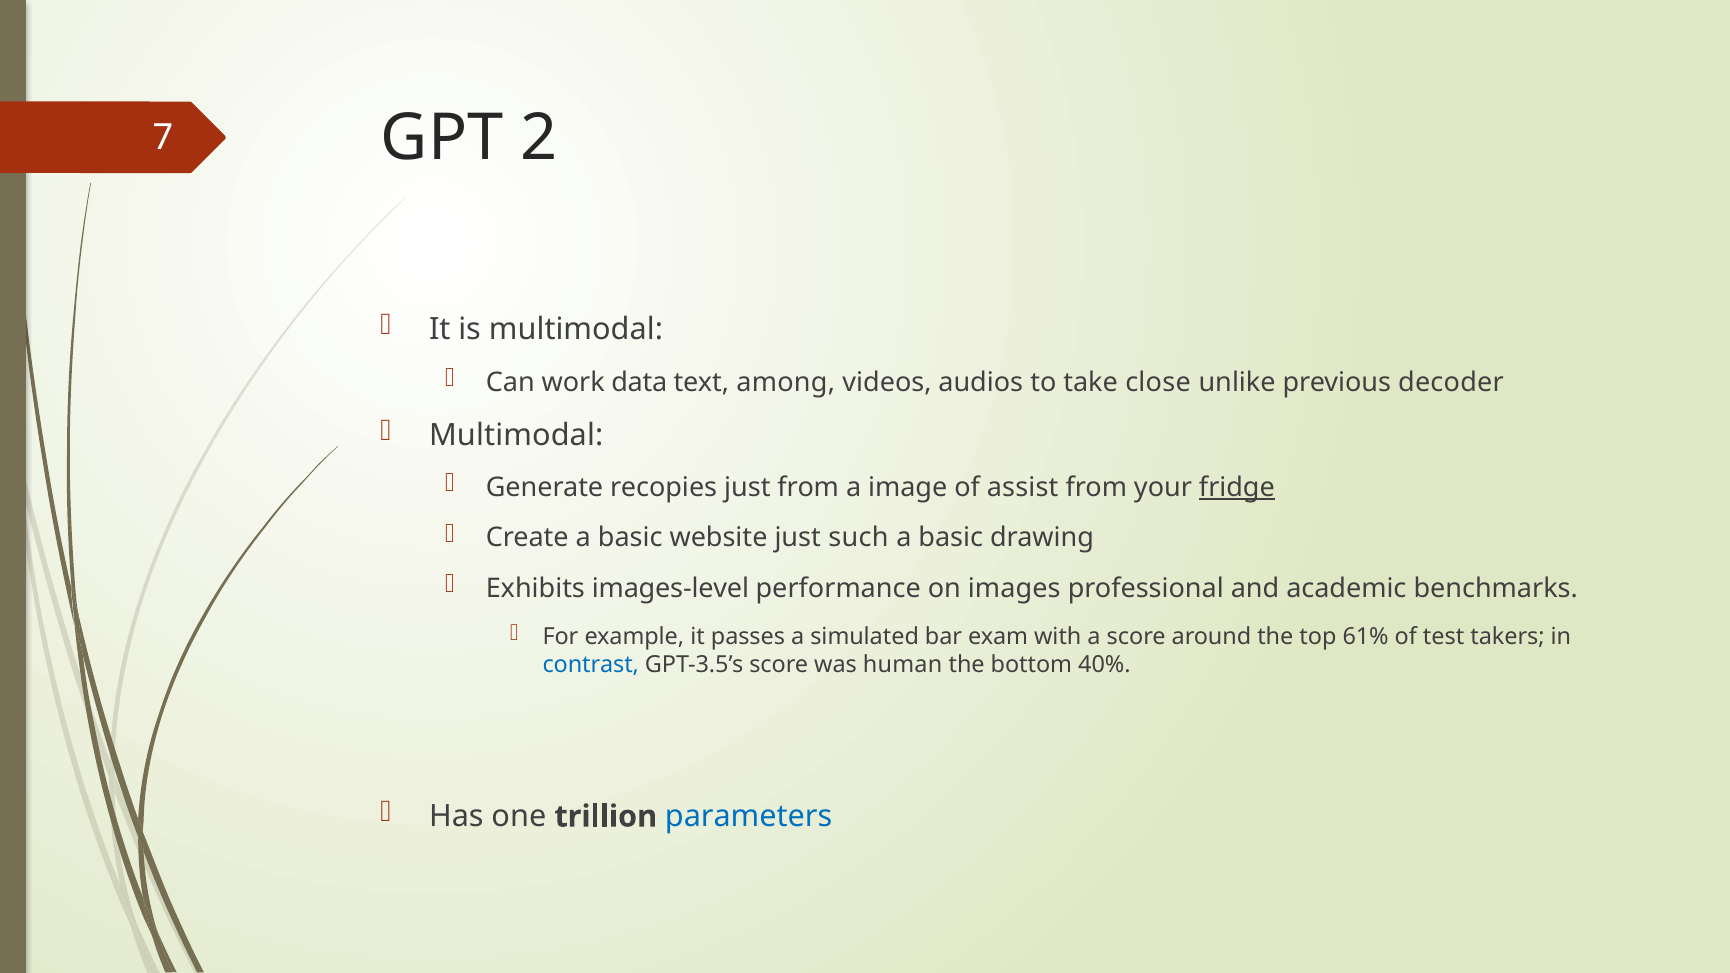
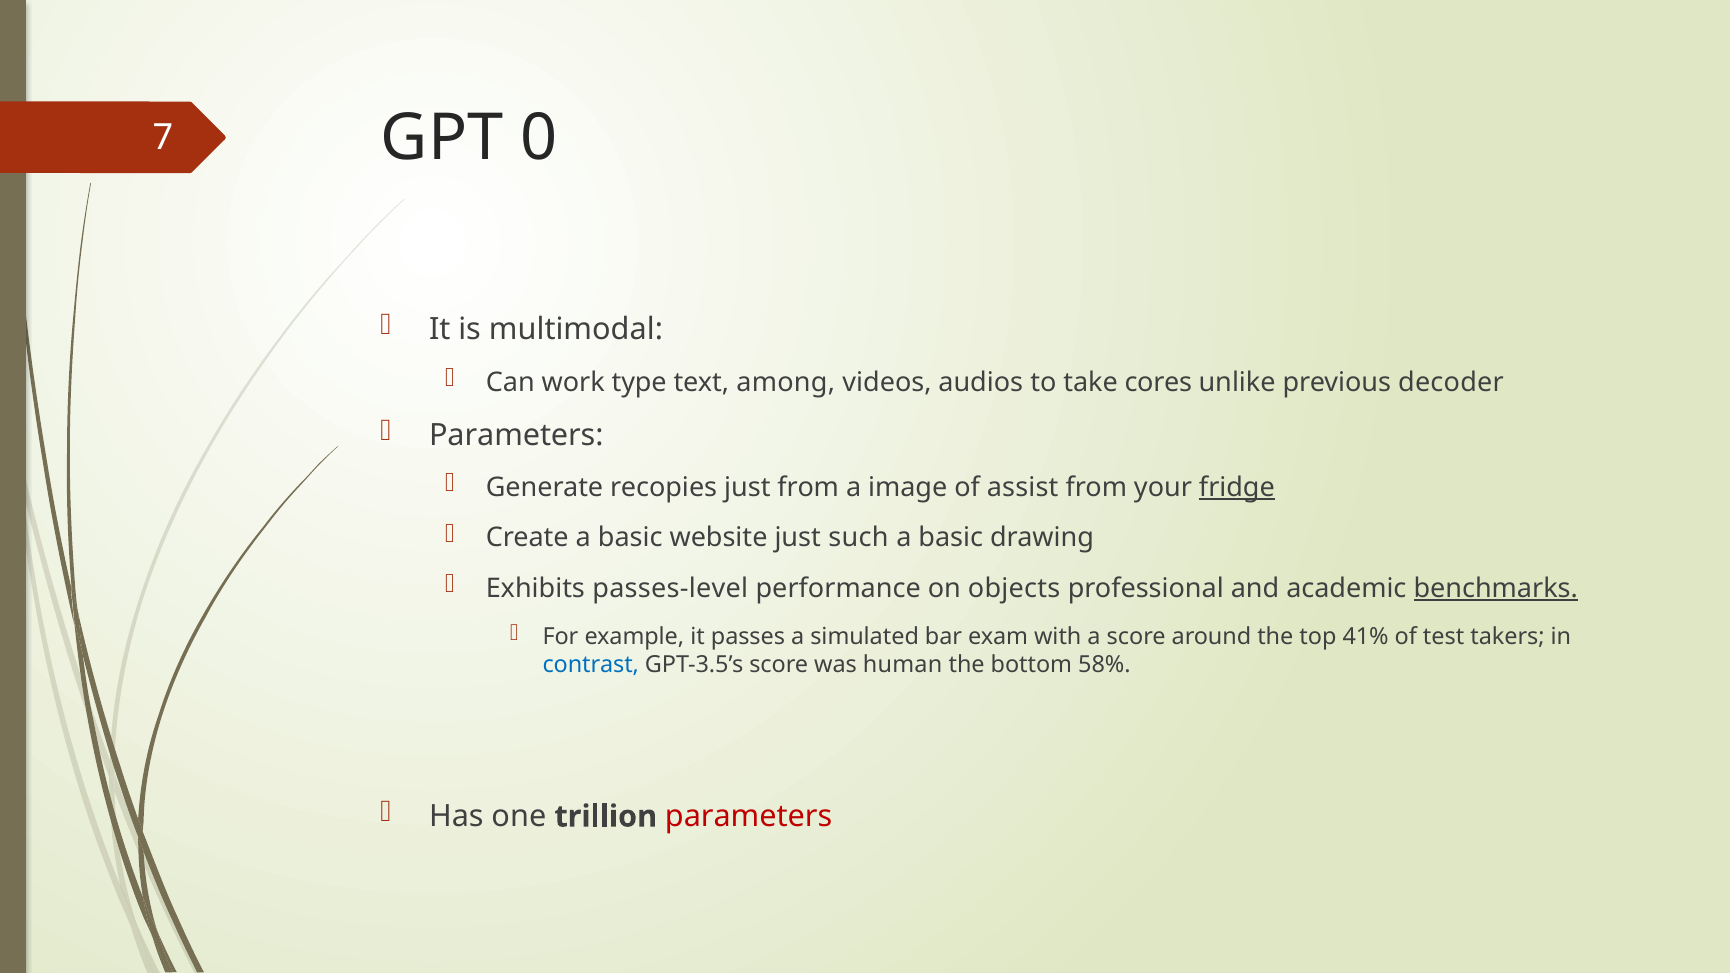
2: 2 -> 0
data: data -> type
close: close -> cores
Multimodal at (516, 435): Multimodal -> Parameters
images-level: images-level -> passes-level
images: images -> objects
benchmarks underline: none -> present
61%: 61% -> 41%
40%: 40% -> 58%
parameters at (749, 817) colour: blue -> red
